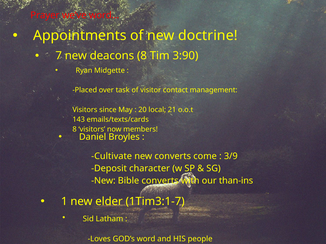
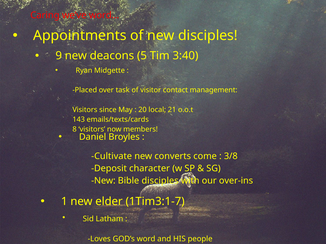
Prayer: Prayer -> Caring
new doctrine: doctrine -> disciples
7: 7 -> 9
deacons 8: 8 -> 5
3:90: 3:90 -> 3:40
3/9: 3/9 -> 3/8
Bible converts: converts -> disciples
than-ins: than-ins -> over-ins
